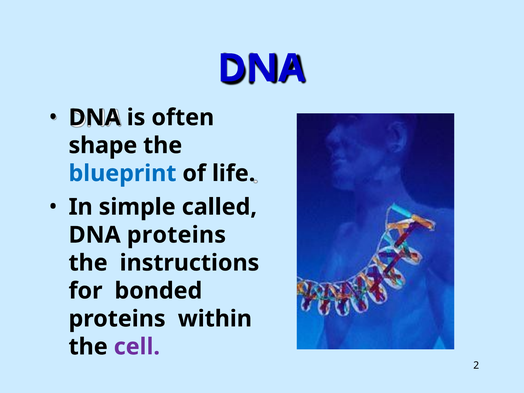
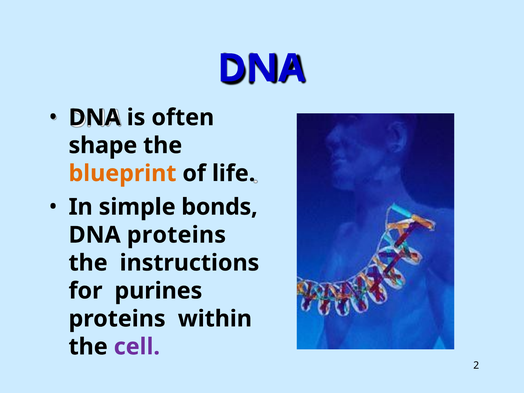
blueprint colour: blue -> orange
called: called -> bonds
bonded: bonded -> purines
